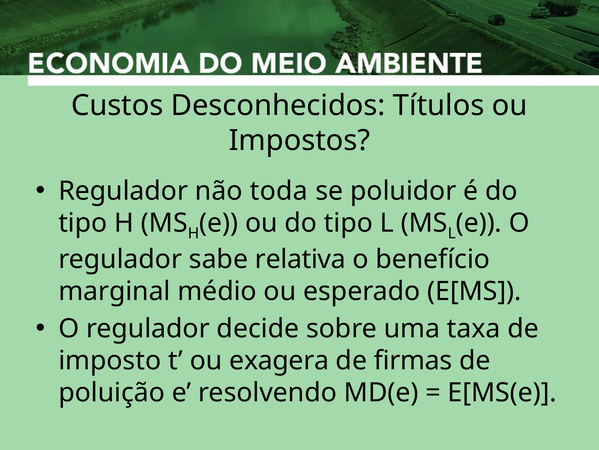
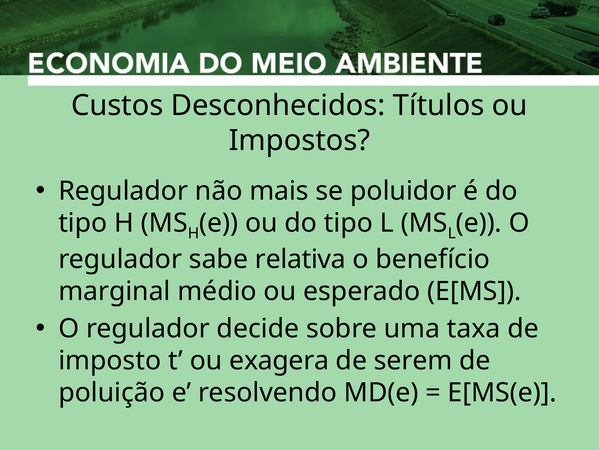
toda: toda -> mais
firmas: firmas -> serem
